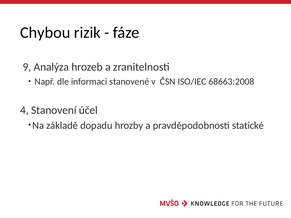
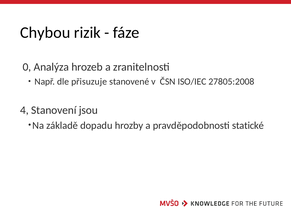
9: 9 -> 0
informaci: informaci -> přisuzuje
68663:2008: 68663:2008 -> 27805:2008
účel: účel -> jsou
